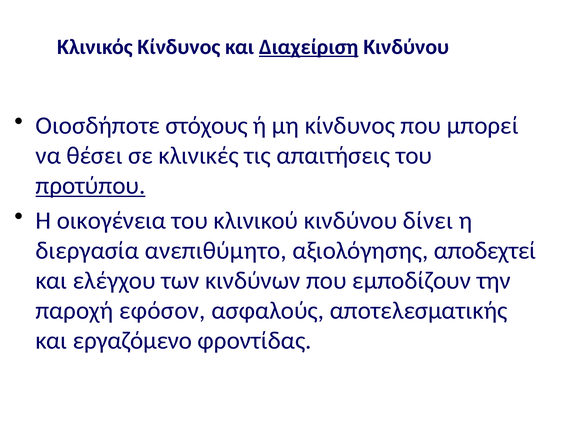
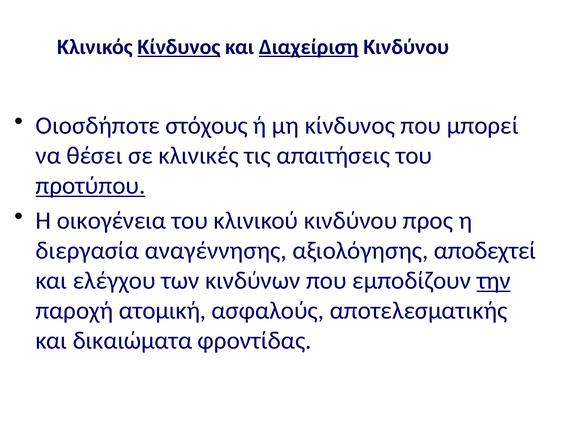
Κίνδυνος at (179, 47) underline: none -> present
δίνει: δίνει -> προς
ανεπιθύμητο: ανεπιθύμητο -> αναγέννησης
την underline: none -> present
εφόσον: εφόσον -> ατομική
εργαζόμενο: εργαζόμενο -> δικαιώματα
